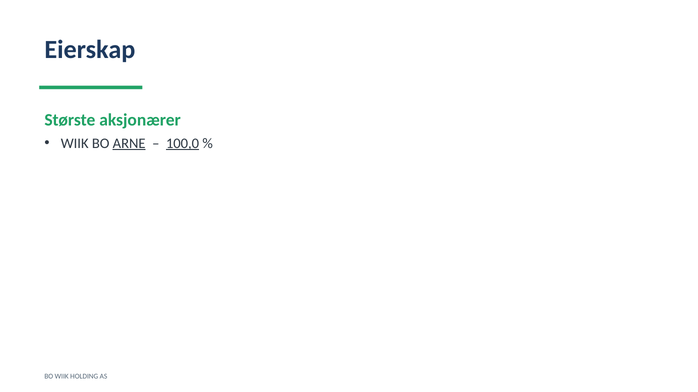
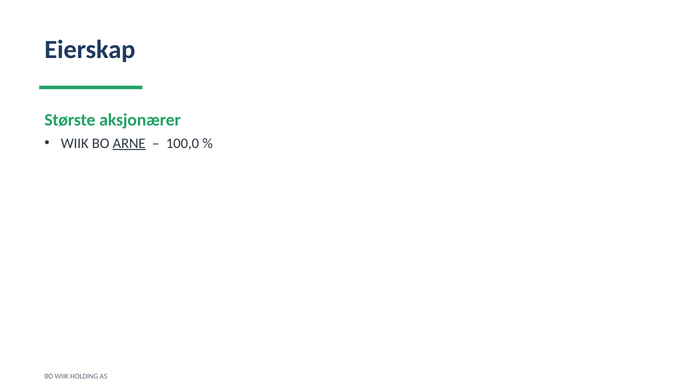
100,0 underline: present -> none
